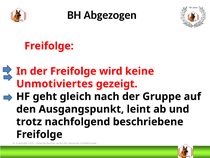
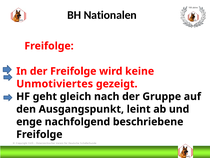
Abgezogen: Abgezogen -> Nationalen
trotz: trotz -> enge
